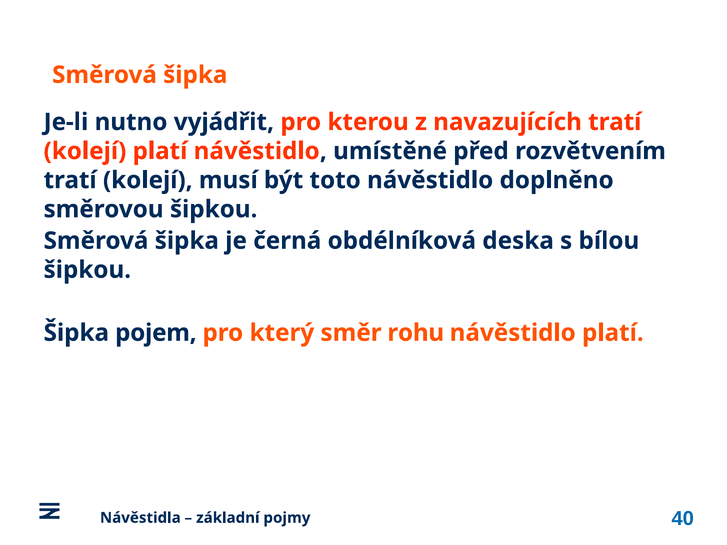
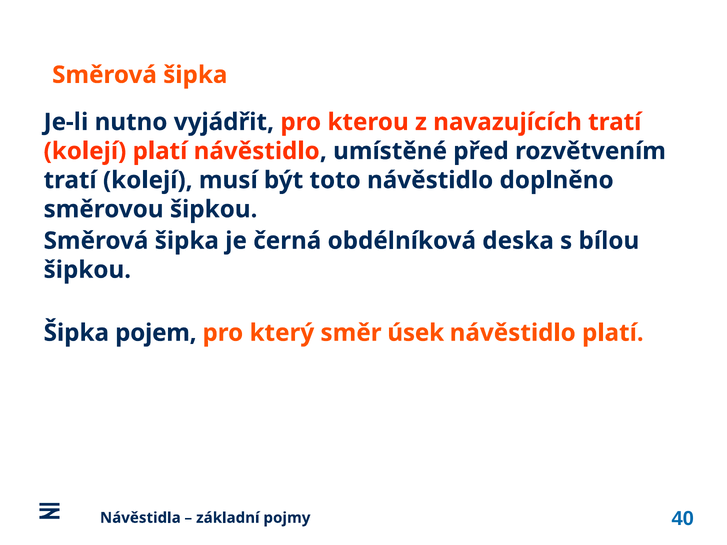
rohu: rohu -> úsek
